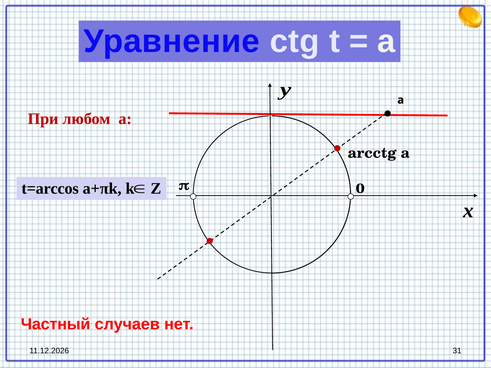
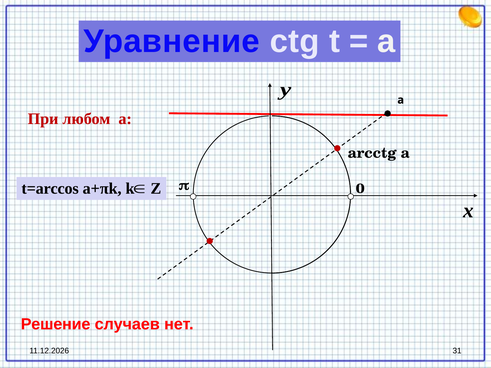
Частный: Частный -> Решение
